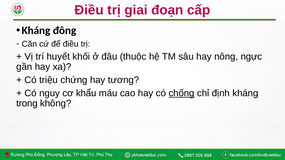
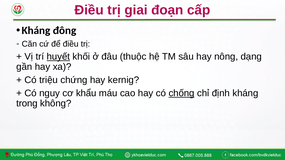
huyết underline: none -> present
ngực: ngực -> dạng
tương: tương -> kernig
